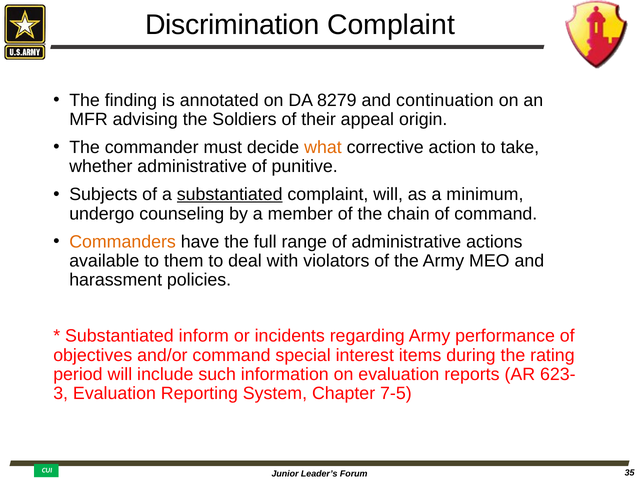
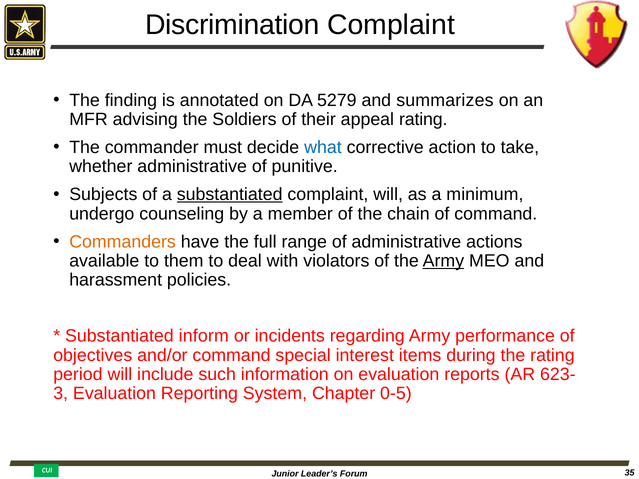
8279: 8279 -> 5279
continuation: continuation -> summarizes
appeal origin: origin -> rating
what colour: orange -> blue
Army at (443, 261) underline: none -> present
7-5: 7-5 -> 0-5
